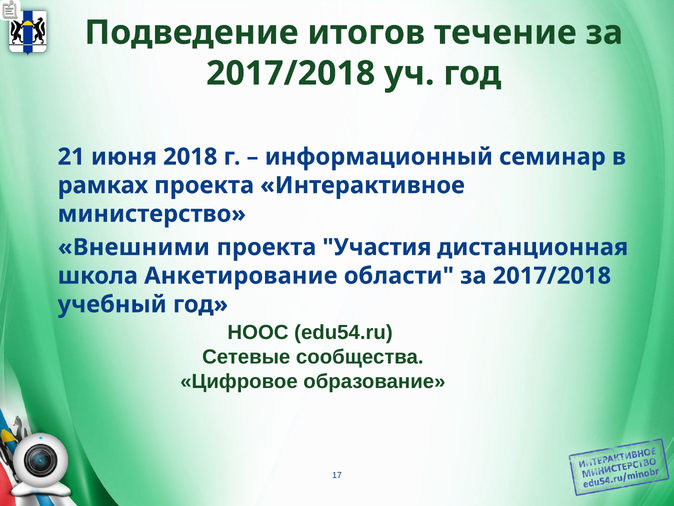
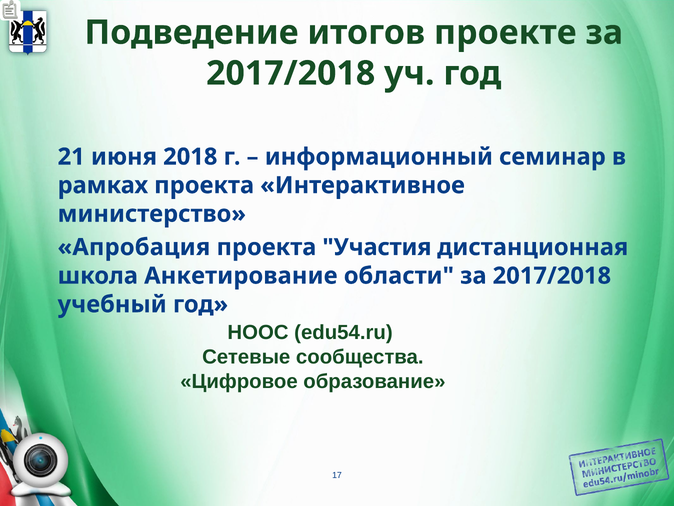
течение: течение -> проекте
Внешними: Внешними -> Апробация
